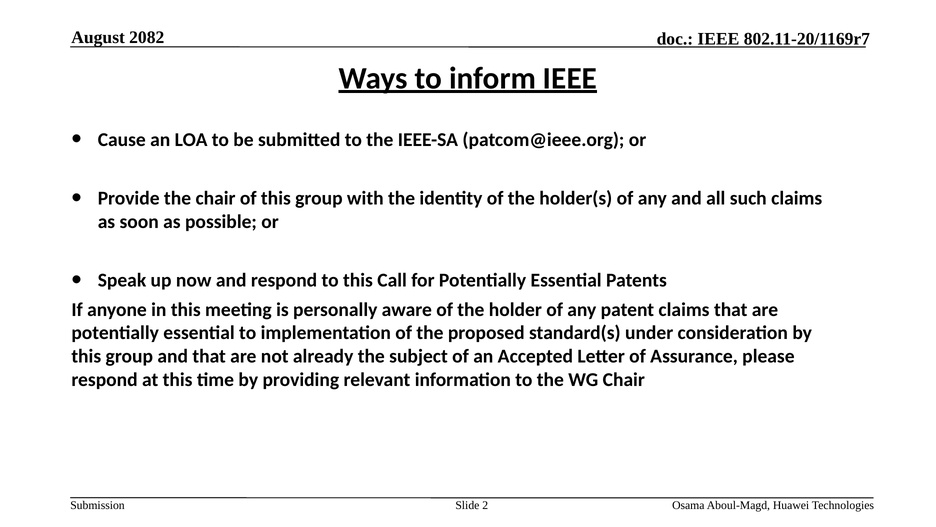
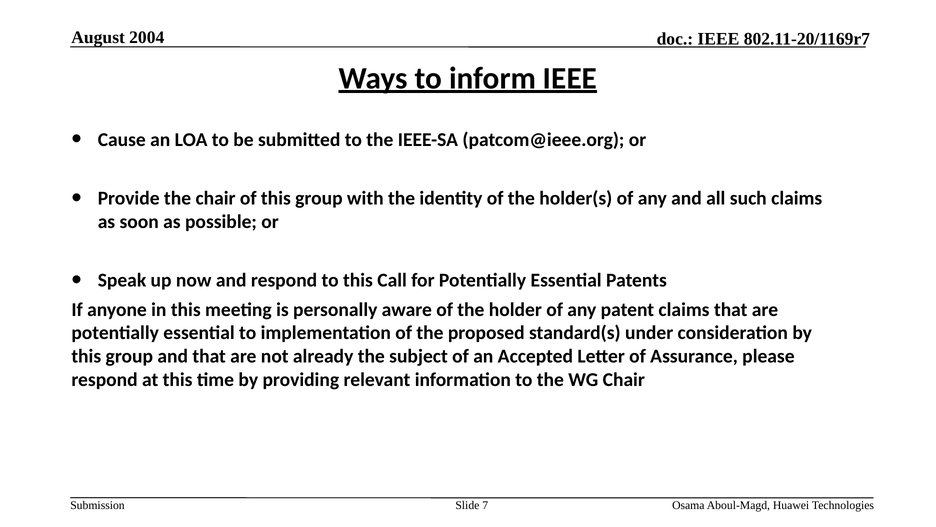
2082: 2082 -> 2004
2: 2 -> 7
